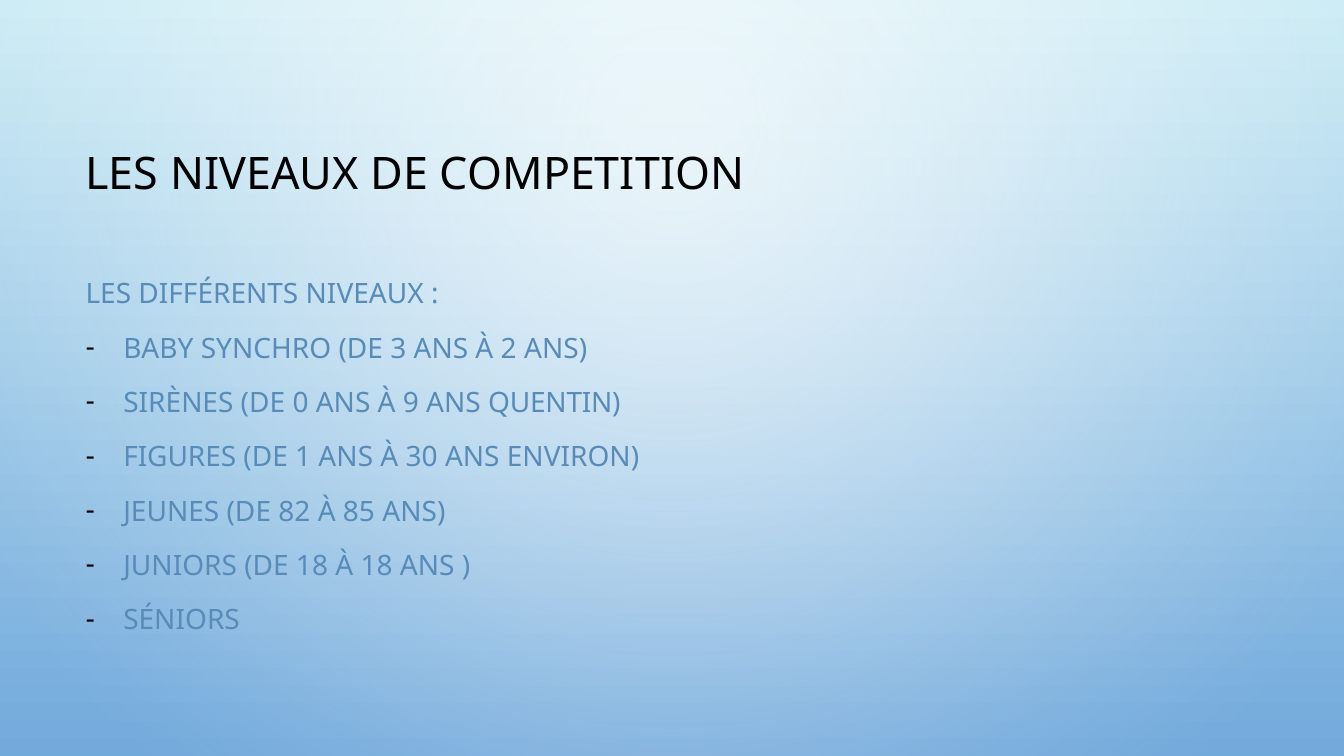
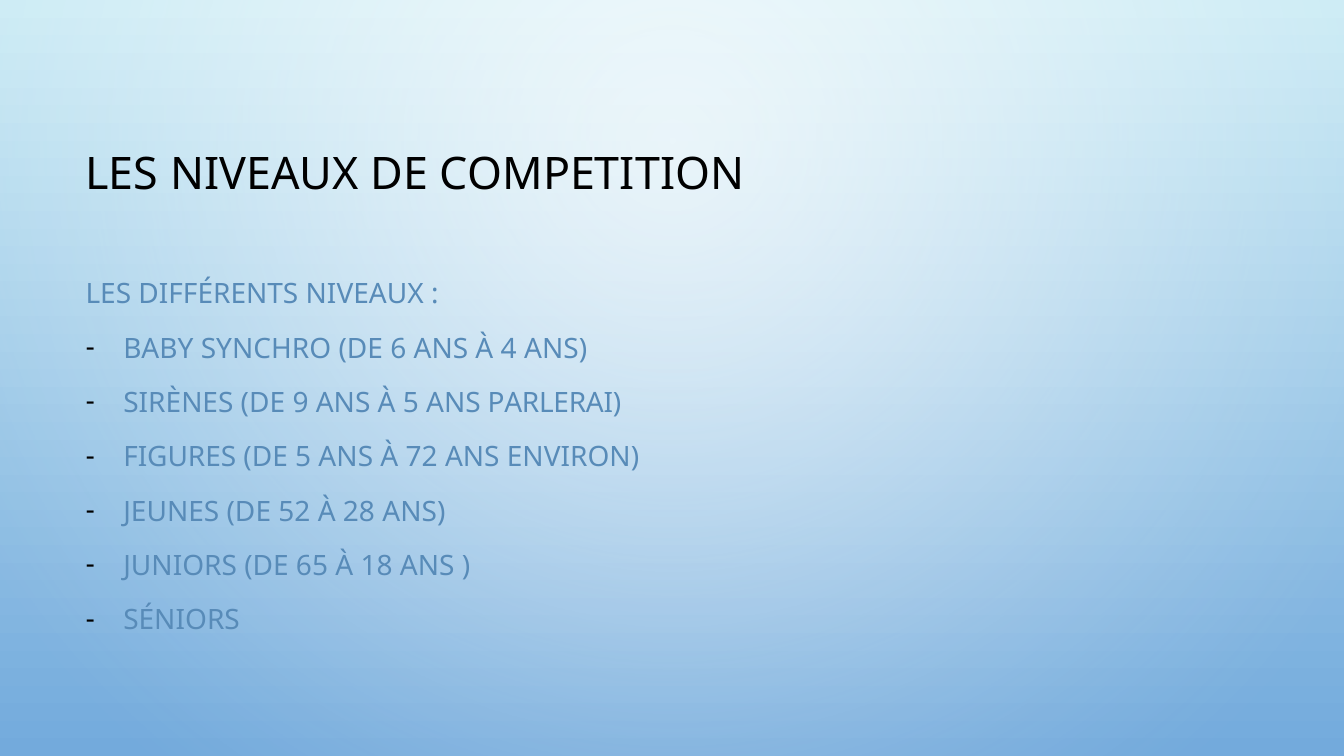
3: 3 -> 6
2: 2 -> 4
0: 0 -> 9
À 9: 9 -> 5
QUENTIN: QUENTIN -> PARLERAI
DE 1: 1 -> 5
30: 30 -> 72
82: 82 -> 52
85: 85 -> 28
DE 18: 18 -> 65
